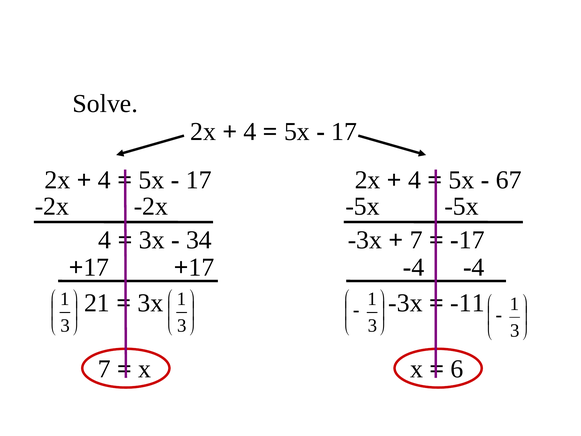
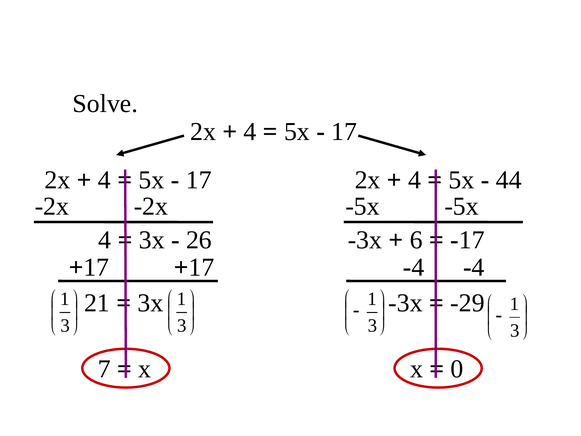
67: 67 -> 44
34: 34 -> 26
7 at (416, 240): 7 -> 6
-11: -11 -> -29
6: 6 -> 0
